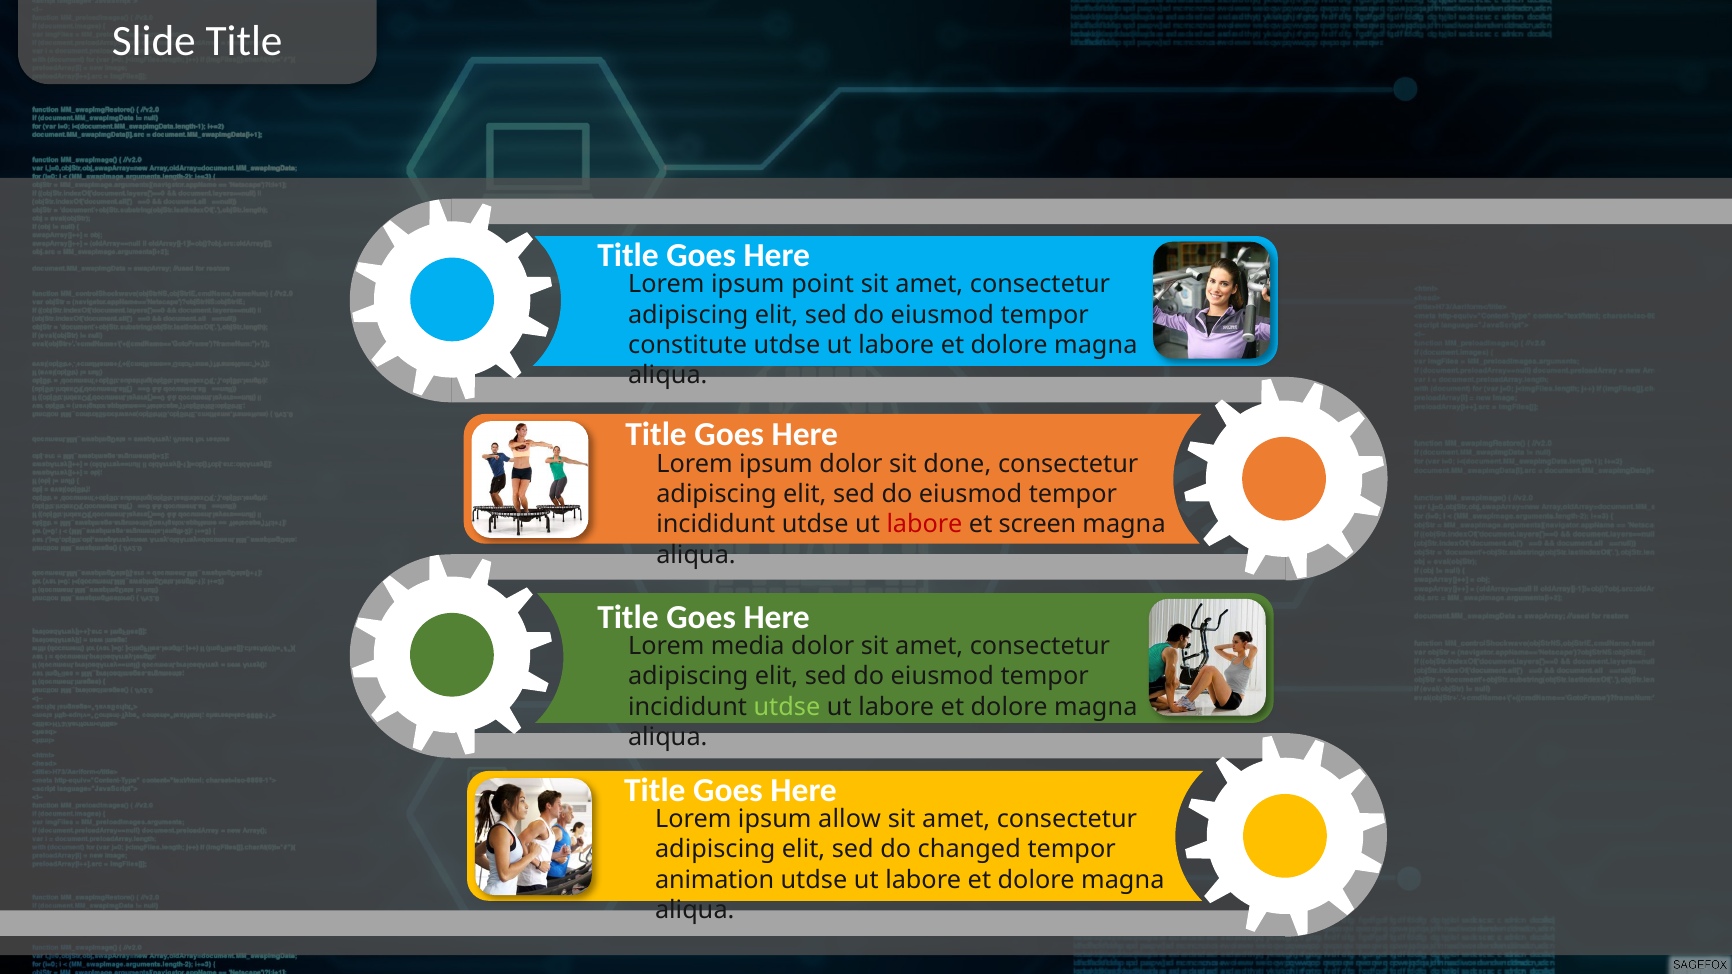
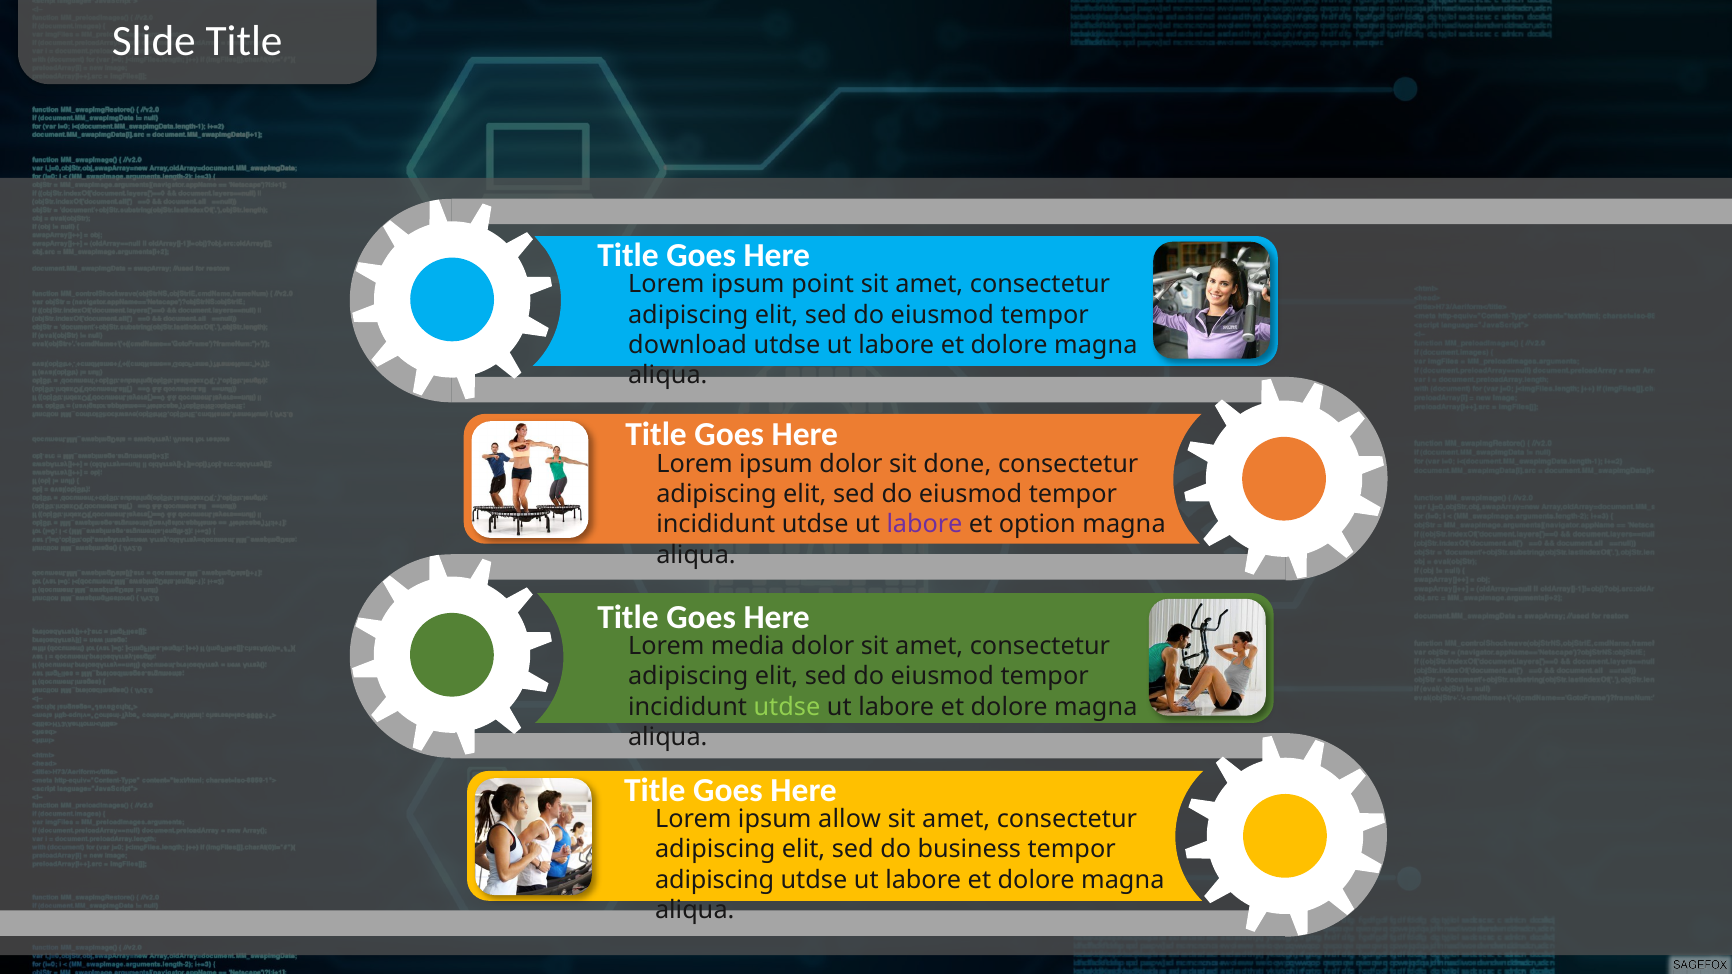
constitute: constitute -> download
labore at (924, 525) colour: red -> purple
screen: screen -> option
changed: changed -> business
animation at (715, 880): animation -> adipiscing
